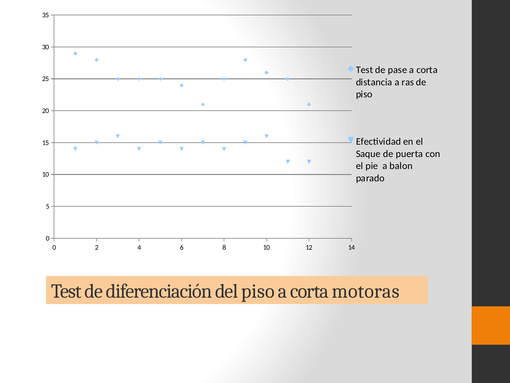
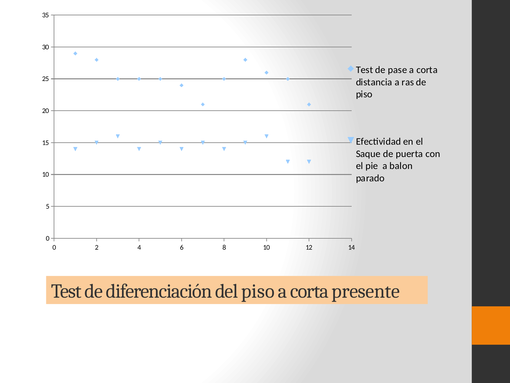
motoras: motoras -> presente
